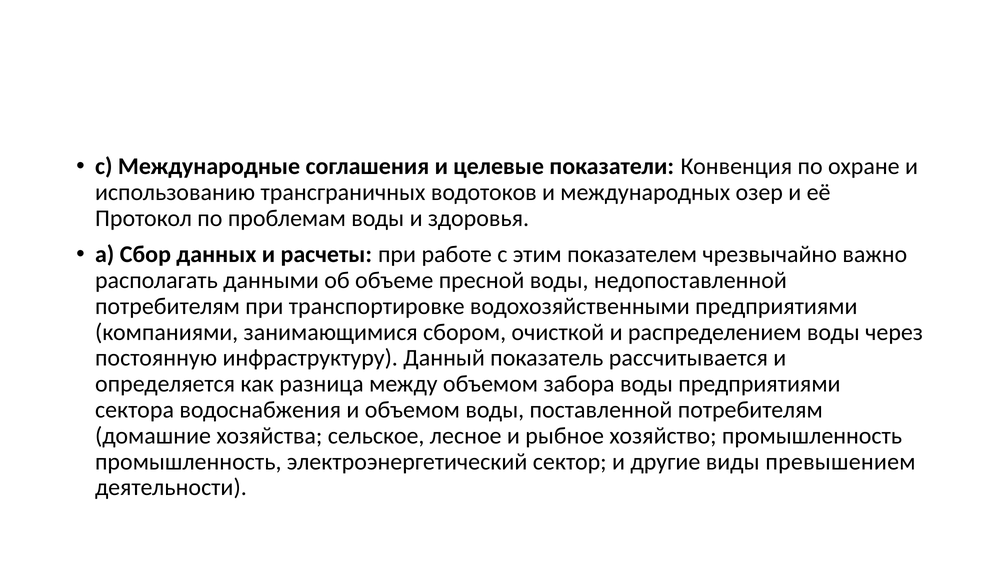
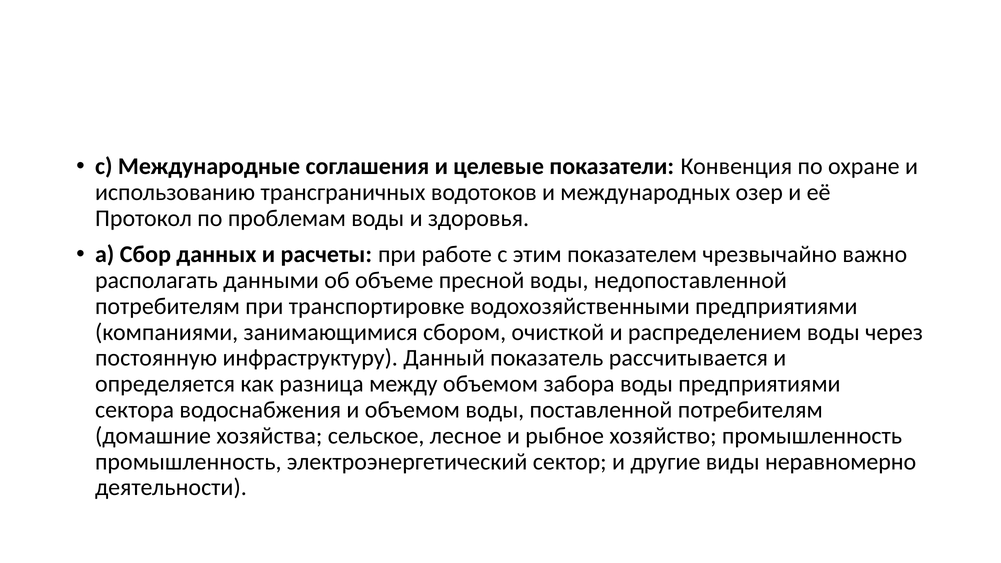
превышением: превышением -> неравномерно
